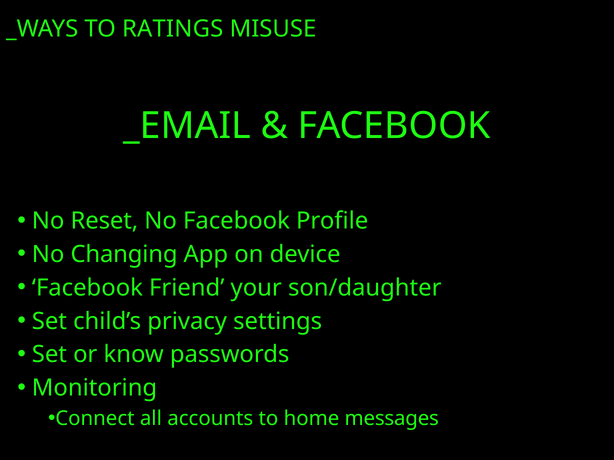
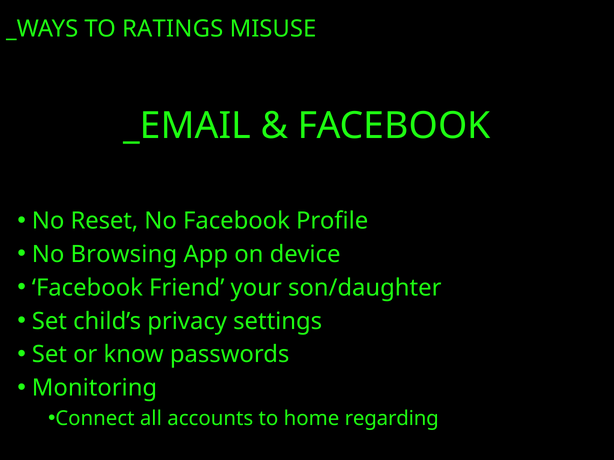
Changing: Changing -> Browsing
messages: messages -> regarding
